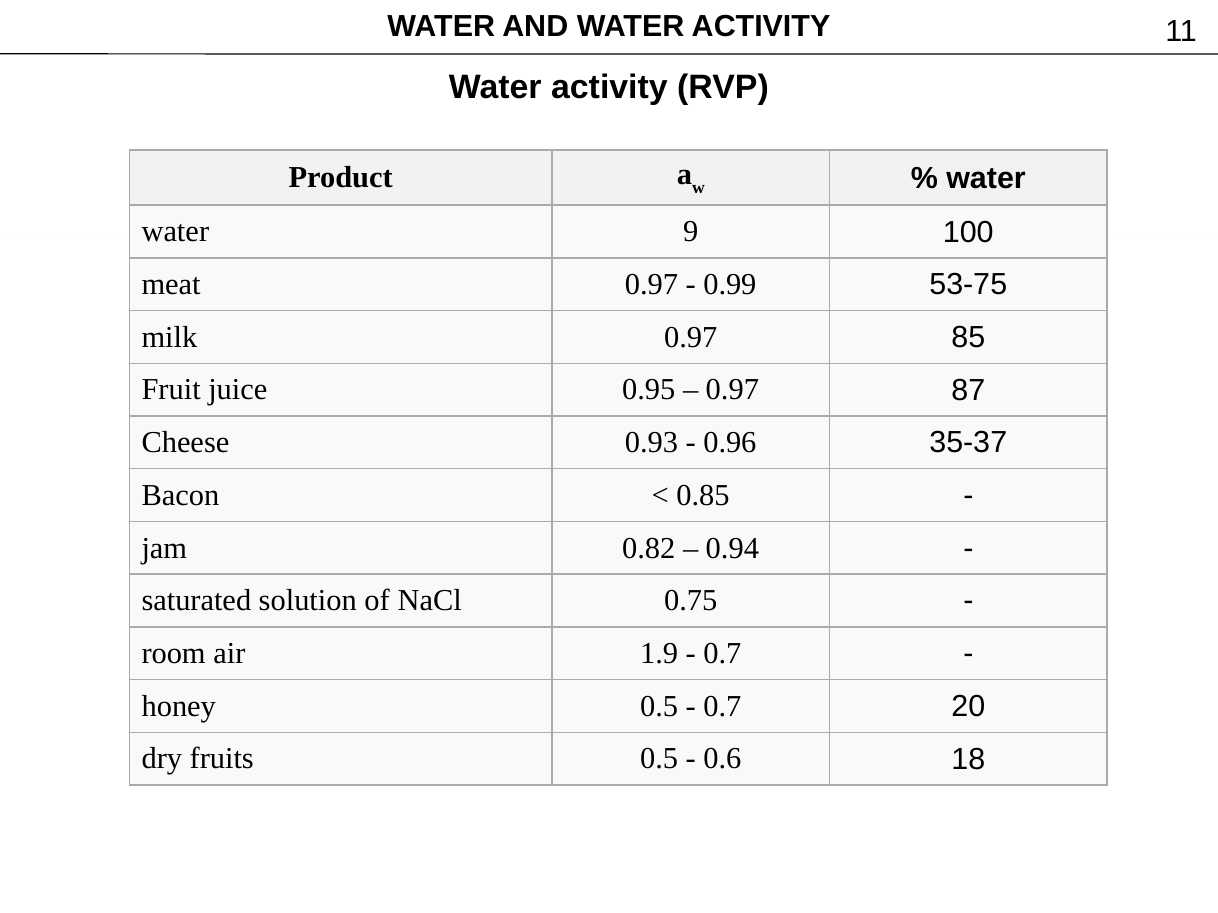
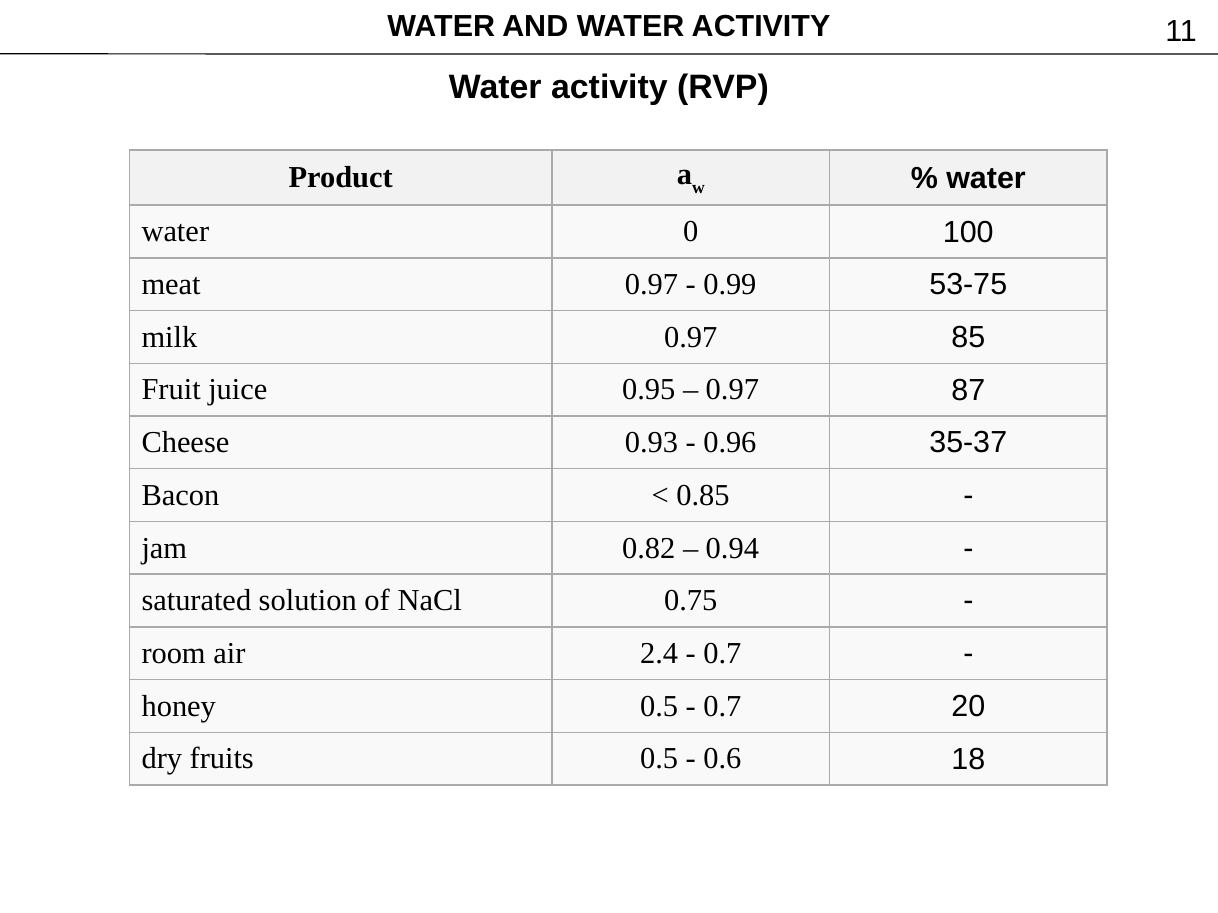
9: 9 -> 0
1.9: 1.9 -> 2.4
